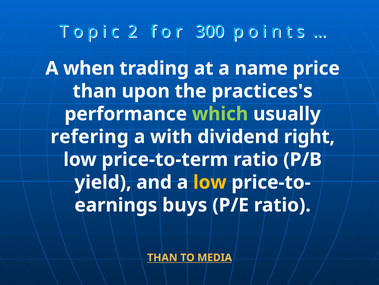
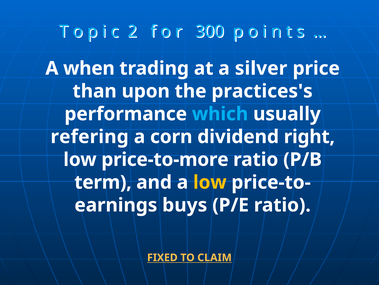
name: name -> silver
which colour: light green -> light blue
with: with -> corn
price-to-term: price-to-term -> price-to-more
yield: yield -> term
THAN at (162, 257): THAN -> FIXED
MEDIA: MEDIA -> CLAIM
